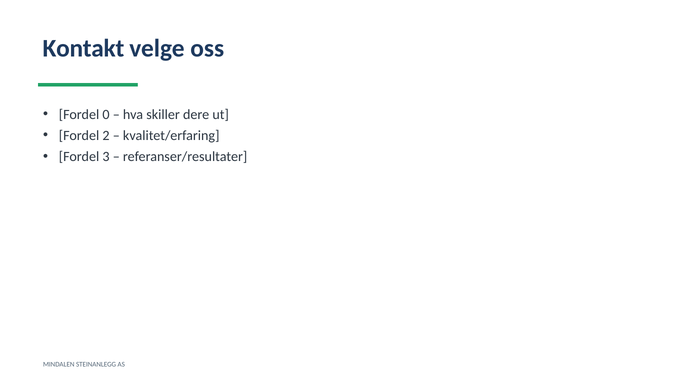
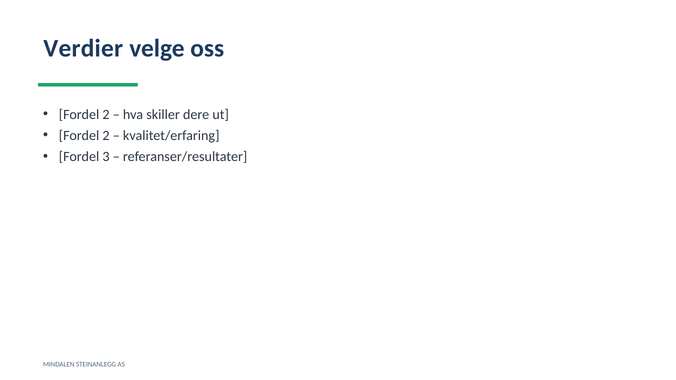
Kontakt: Kontakt -> Verdier
0 at (106, 114): 0 -> 2
